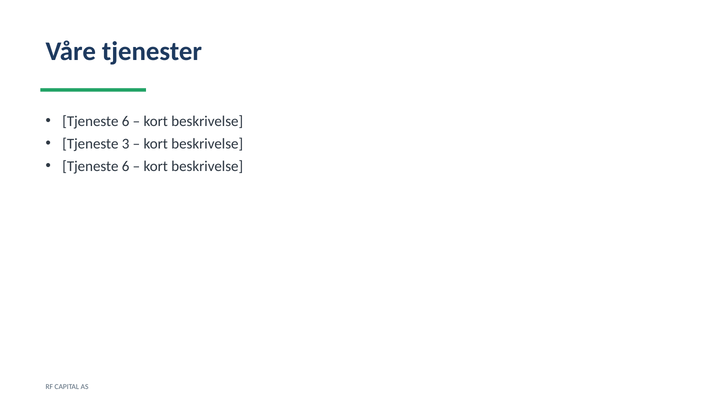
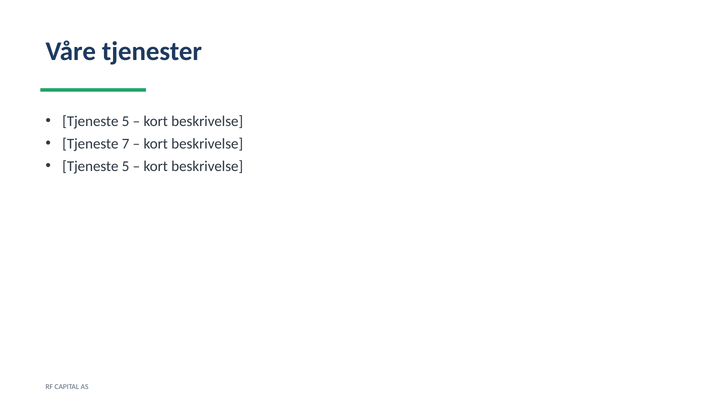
6 at (126, 121): 6 -> 5
3: 3 -> 7
6 at (126, 166): 6 -> 5
